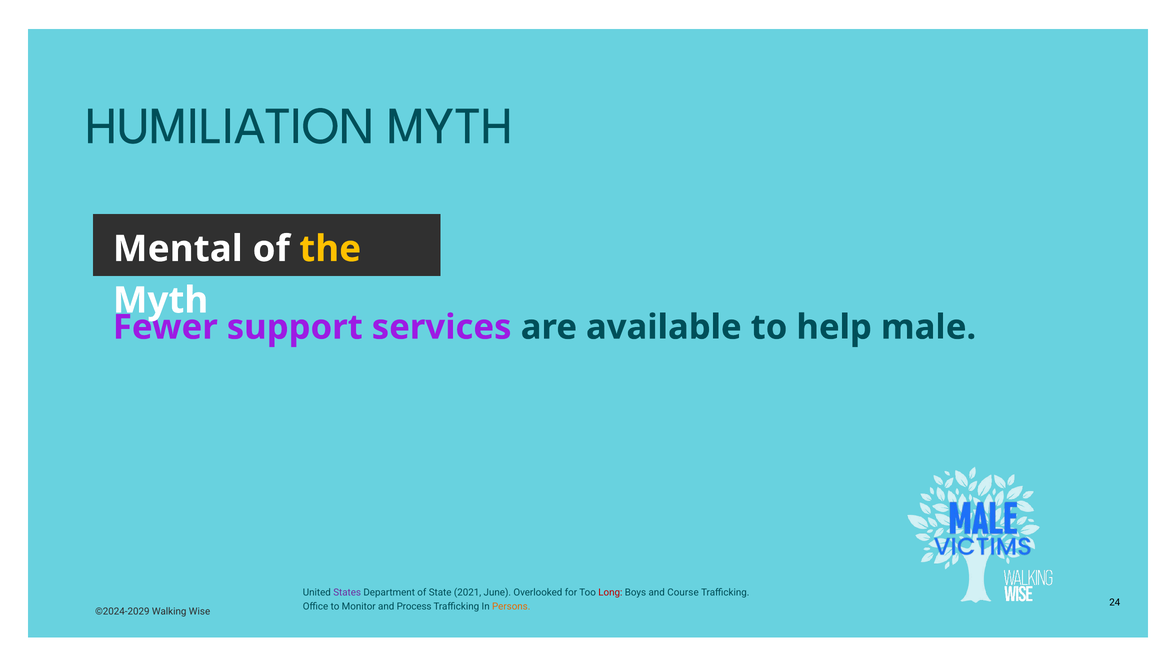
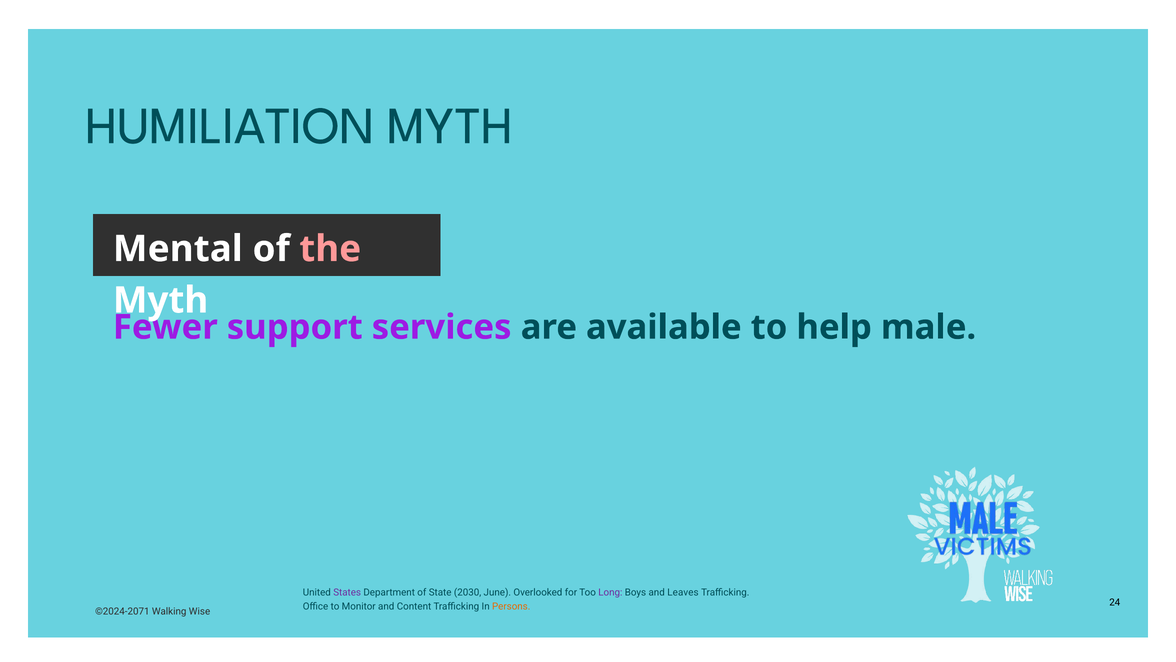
the colour: yellow -> pink
2021: 2021 -> 2030
Long colour: red -> purple
Course: Course -> Leaves
Process: Process -> Content
©2024-2029: ©2024-2029 -> ©2024-2071
